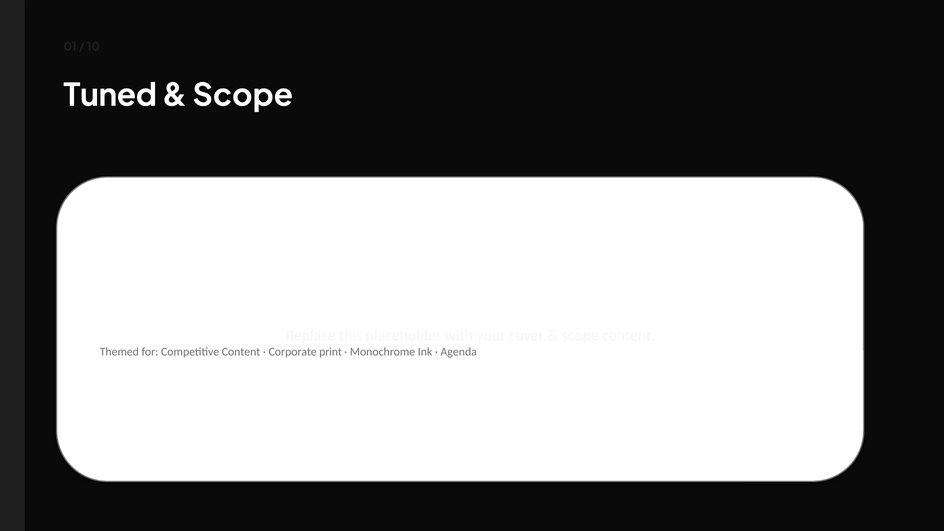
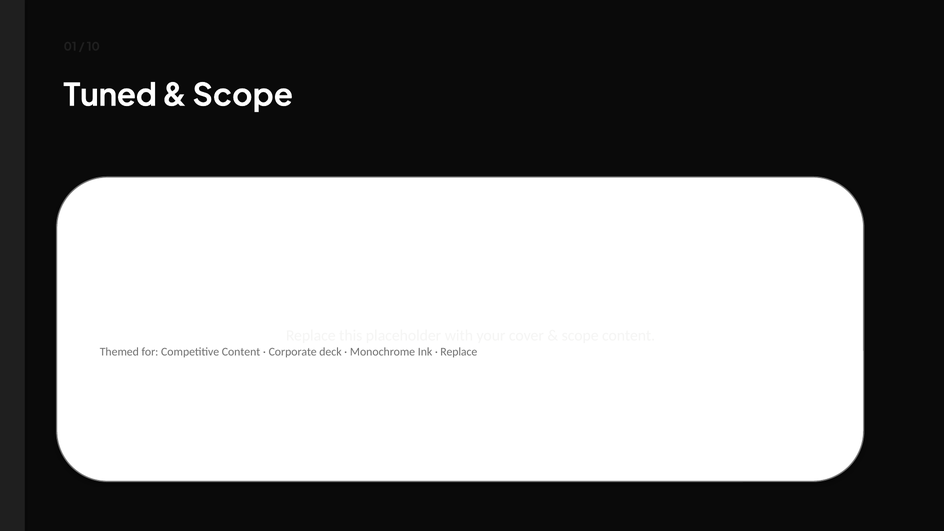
print: print -> deck
Agenda at (459, 352): Agenda -> Replace
